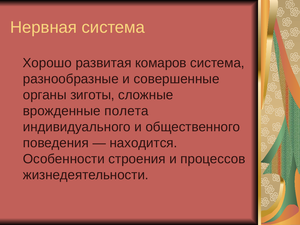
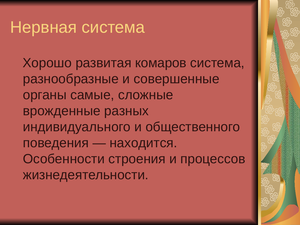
зиготы: зиготы -> самые
полета: полета -> разных
